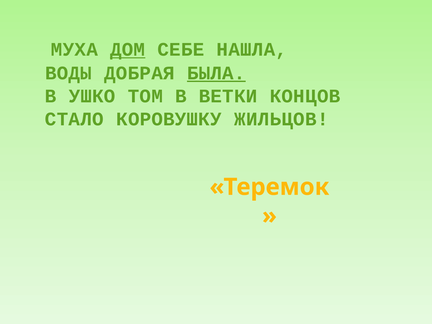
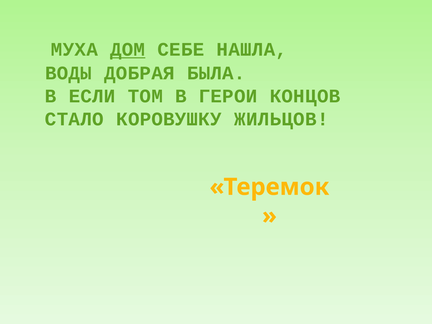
БЫЛА underline: present -> none
УШКО: УШКО -> ЕСЛИ
ВЕТКИ: ВЕТКИ -> ГЕРОИ
